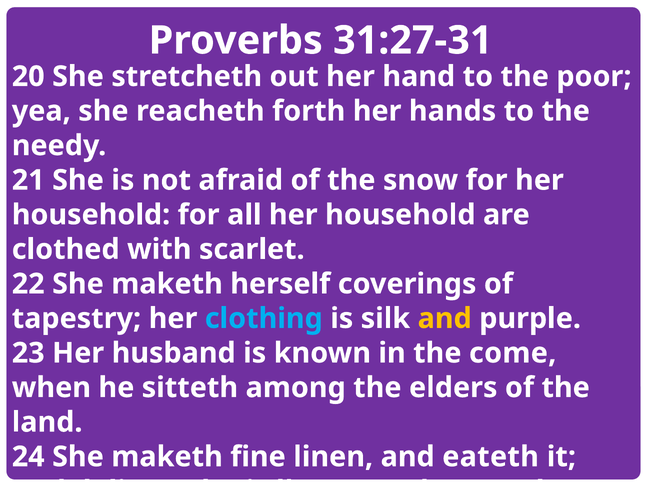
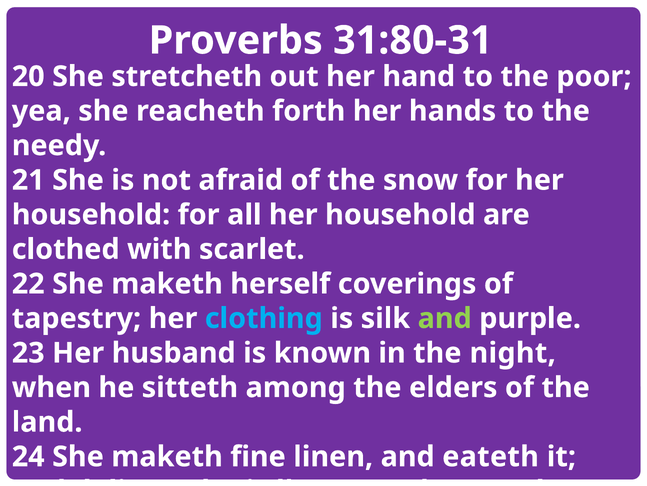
31:27-31: 31:27-31 -> 31:80-31
and at (445, 318) colour: yellow -> light green
come: come -> night
